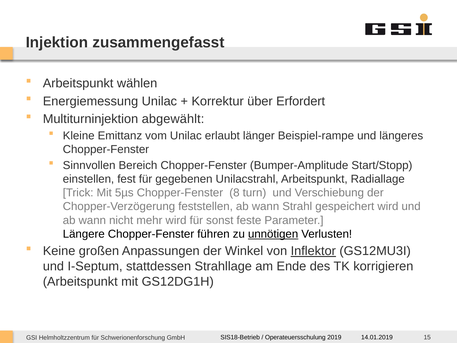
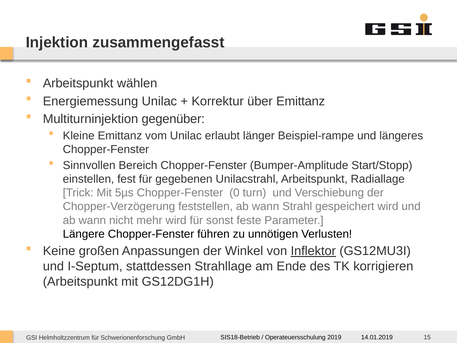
über Erfordert: Erfordert -> Emittanz
abgewählt: abgewählt -> gegenüber
8: 8 -> 0
unnötigen underline: present -> none
